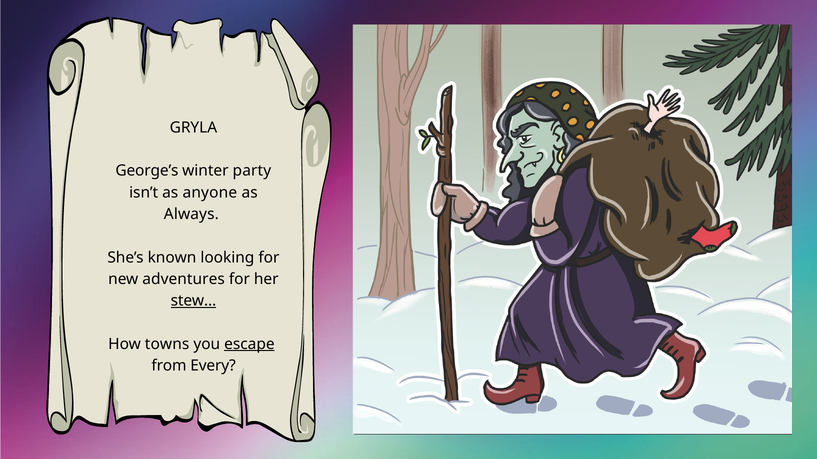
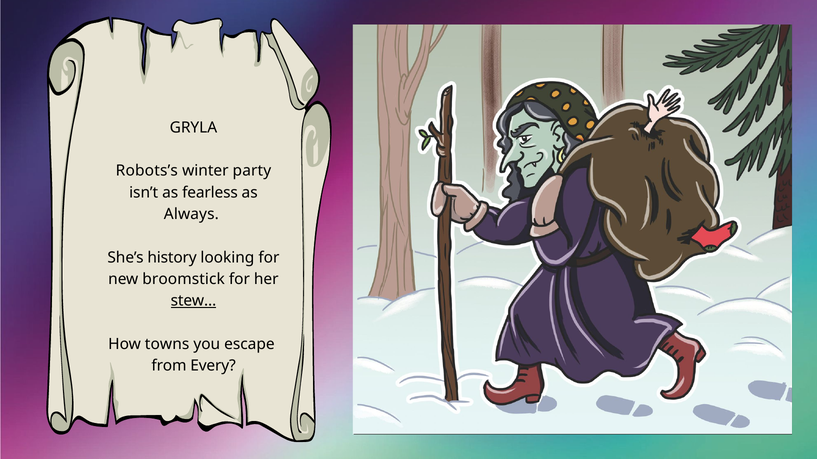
George’s: George’s -> Robots’s
anyone: anyone -> fearless
known: known -> history
adventures: adventures -> broomstick
escape underline: present -> none
